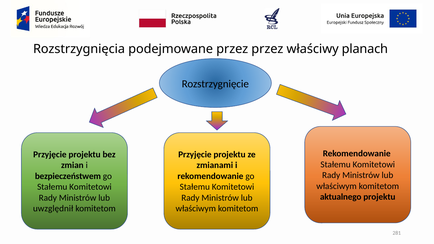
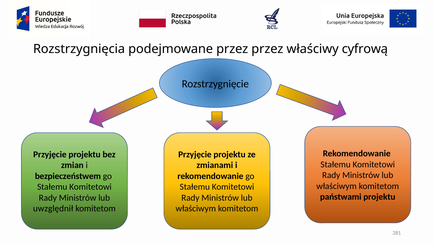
planach: planach -> cyfrową
aktualnego: aktualnego -> państwami
